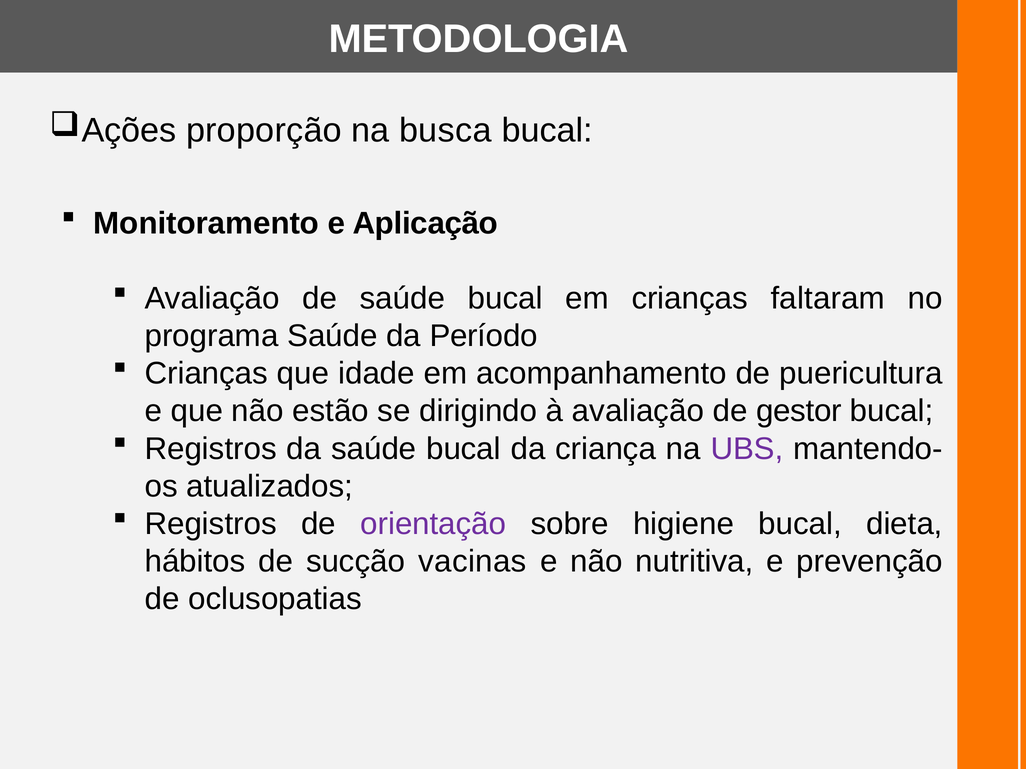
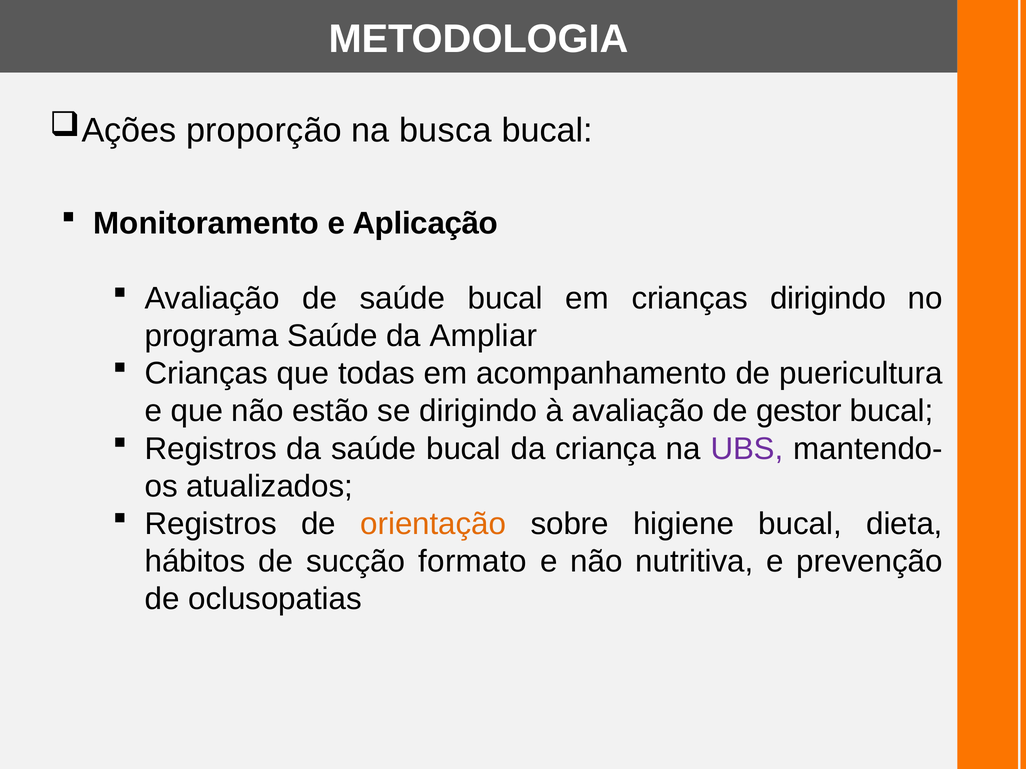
crianças faltaram: faltaram -> dirigindo
Período: Período -> Ampliar
idade: idade -> todas
orientação colour: purple -> orange
vacinas: vacinas -> formato
